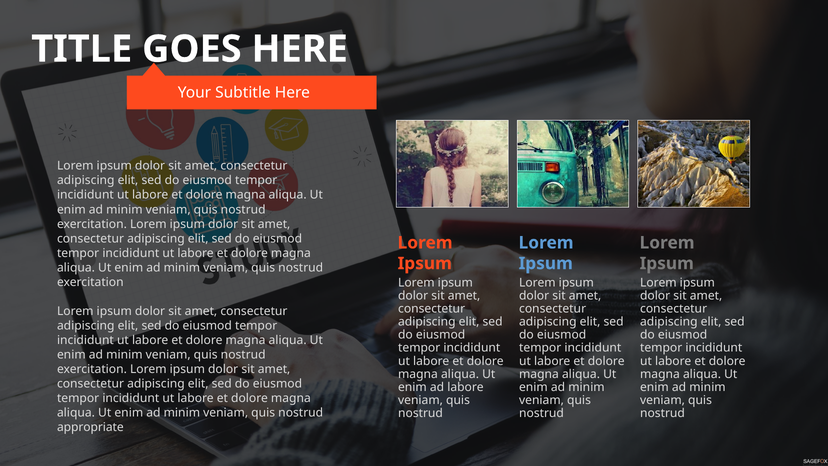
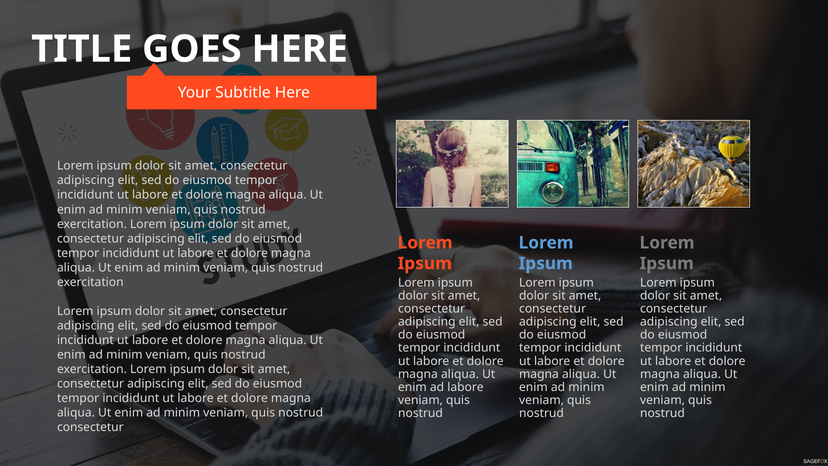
appropriate at (90, 427): appropriate -> consectetur
